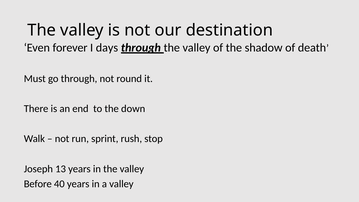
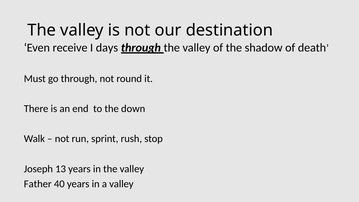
forever: forever -> receive
Before: Before -> Father
